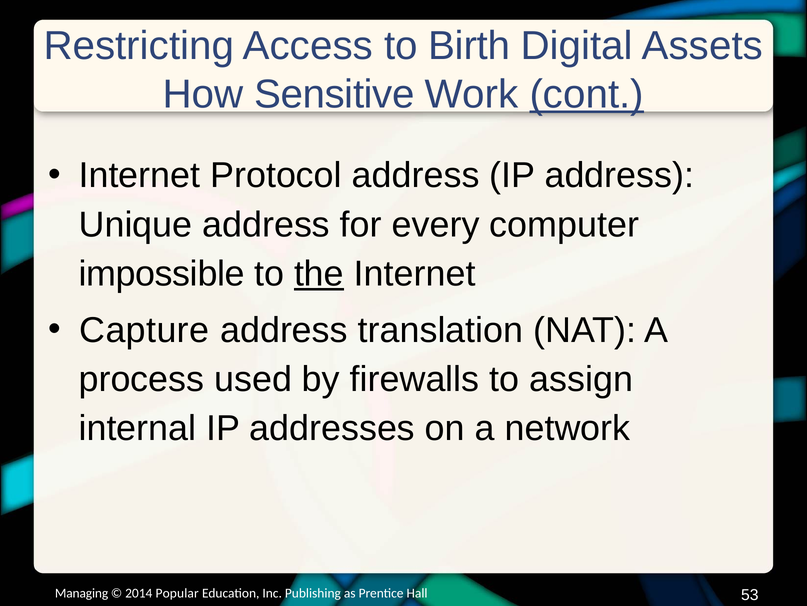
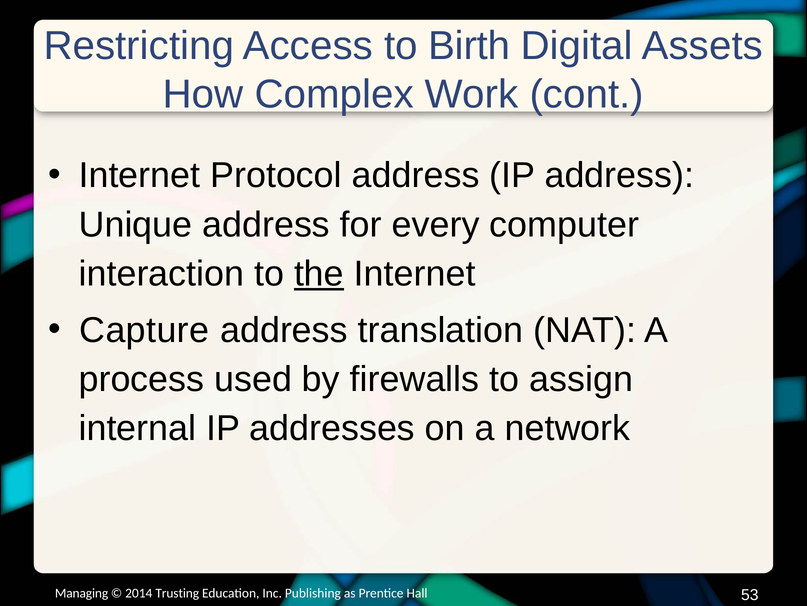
Sensitive: Sensitive -> Complex
cont underline: present -> none
impossible: impossible -> interaction
Popular: Popular -> Trusting
